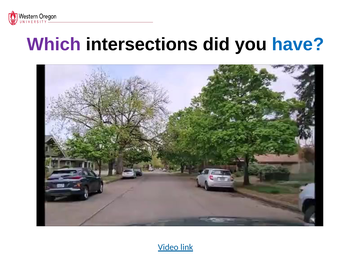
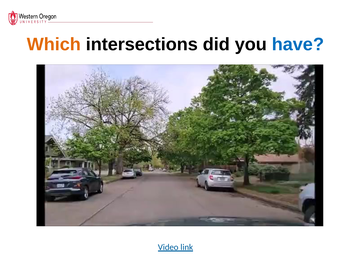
Which colour: purple -> orange
